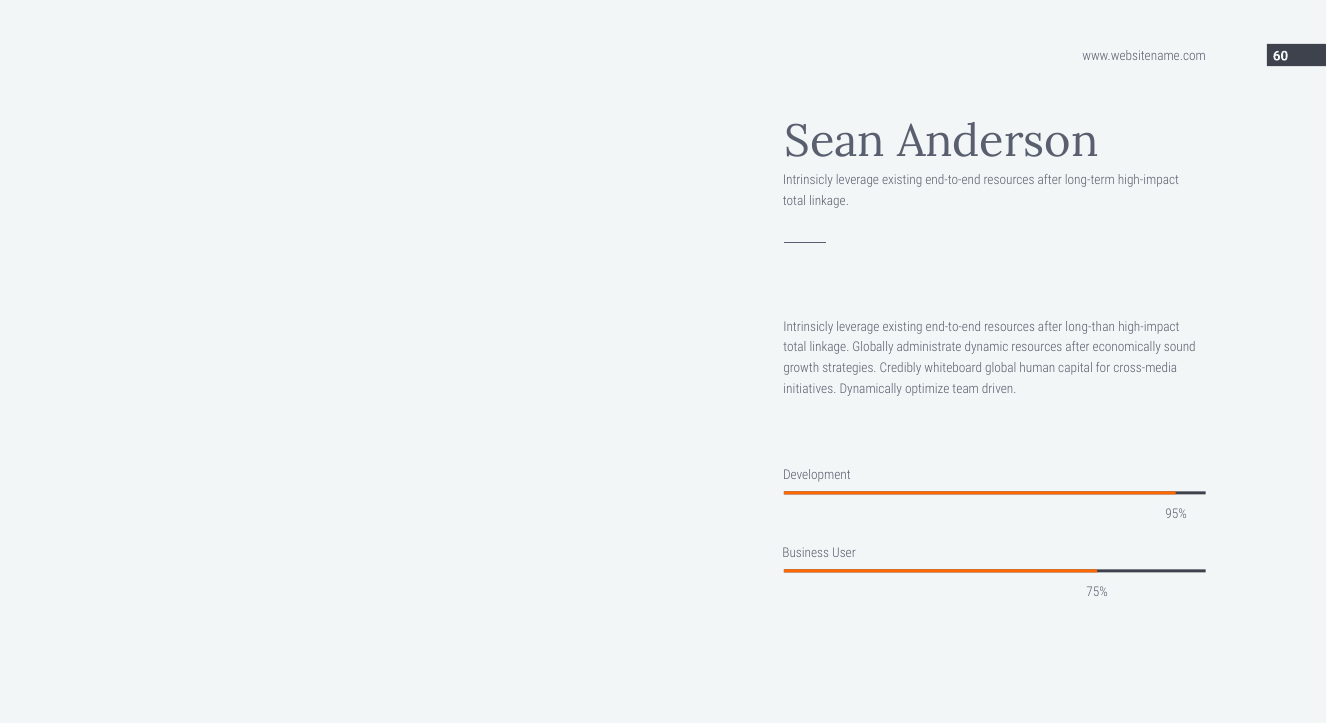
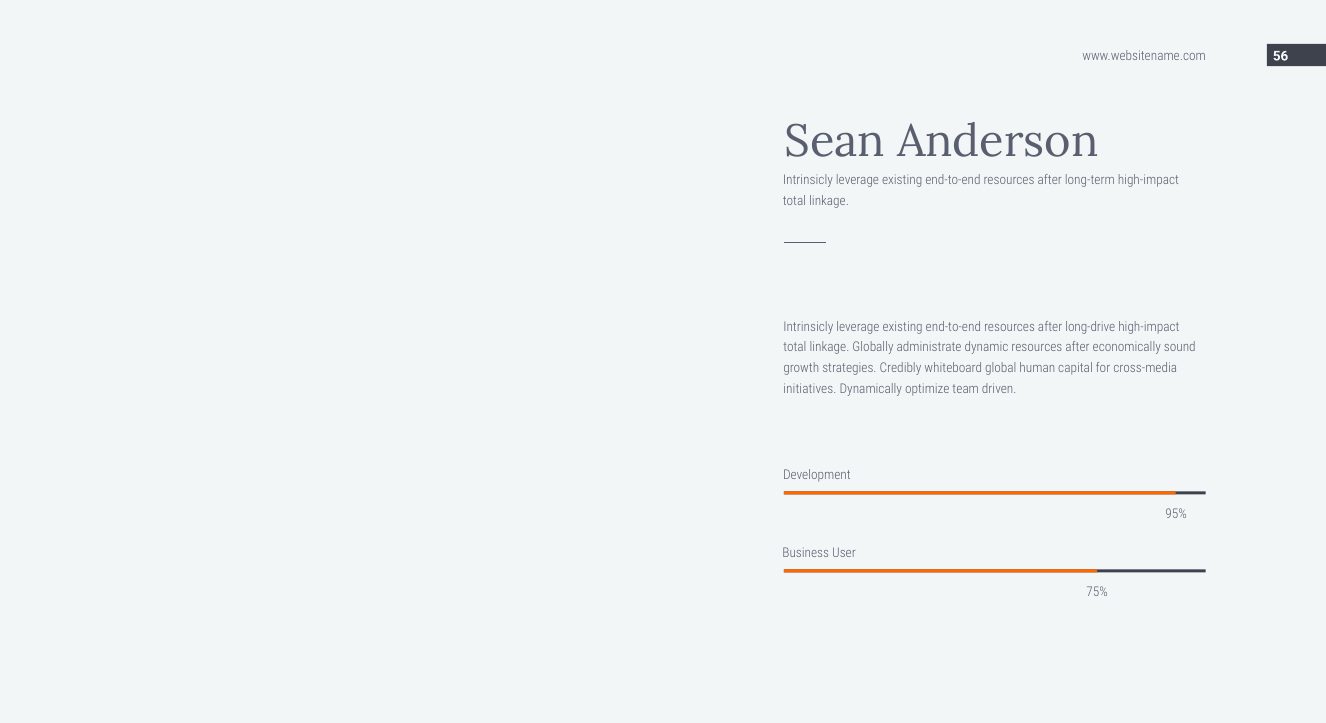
60: 60 -> 56
long-than: long-than -> long-drive
